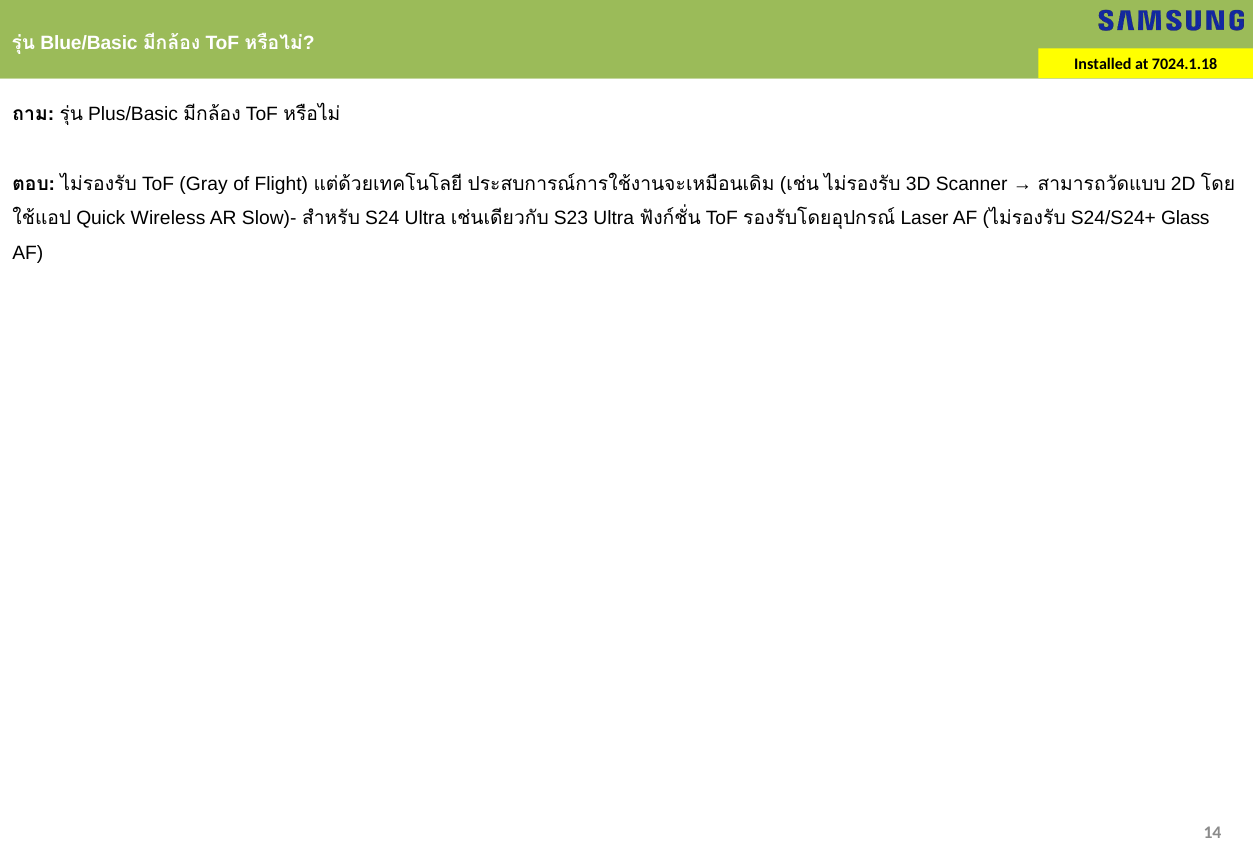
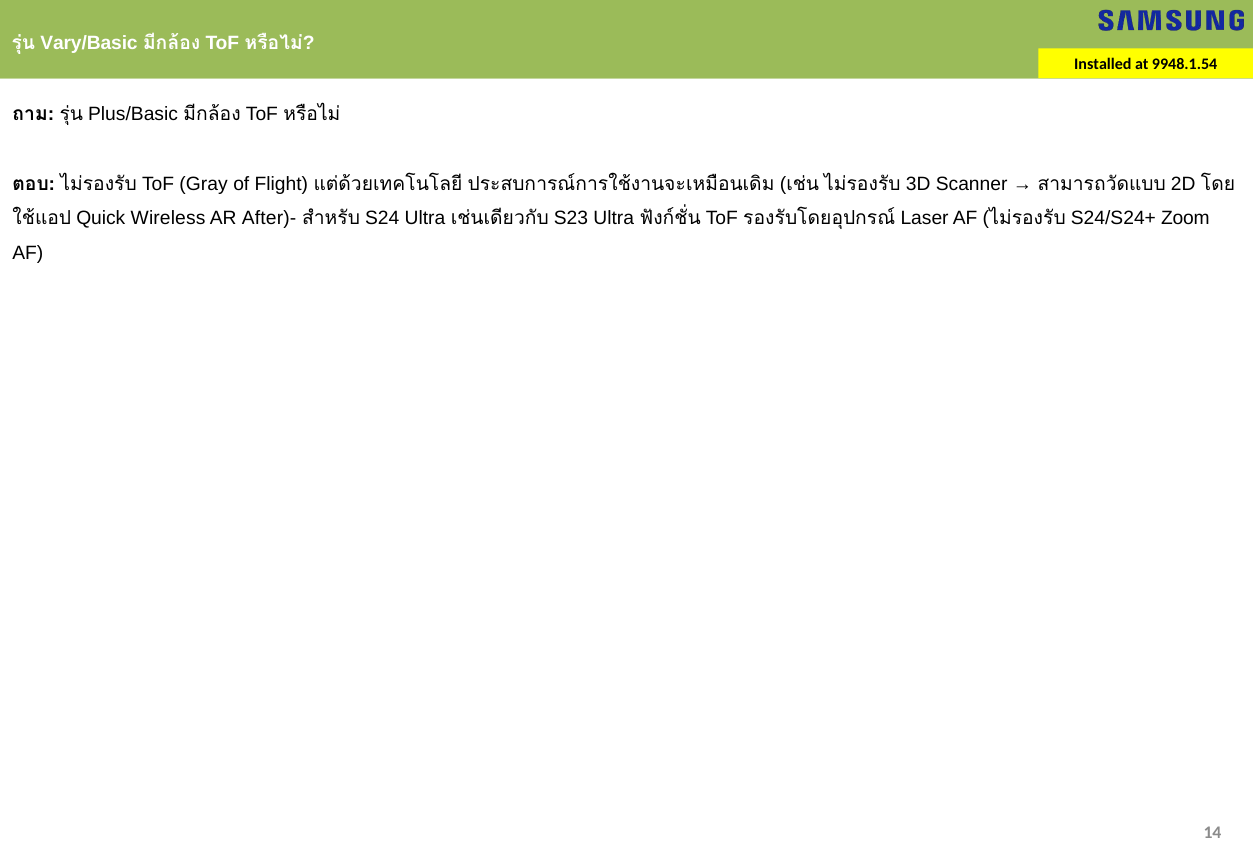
Blue/Basic: Blue/Basic -> Vary/Basic
7024.1.18: 7024.1.18 -> 9948.1.54
Slow)-: Slow)- -> After)-
Glass: Glass -> Zoom
